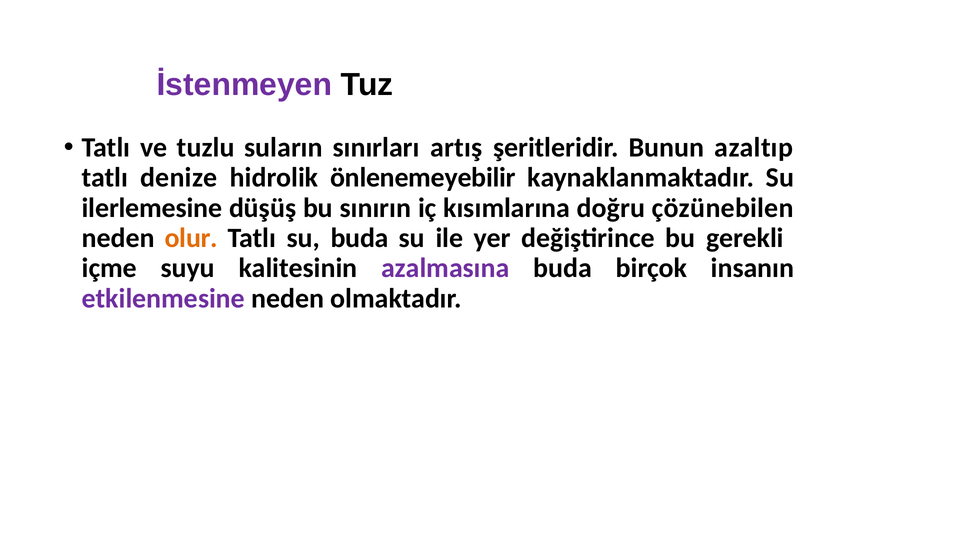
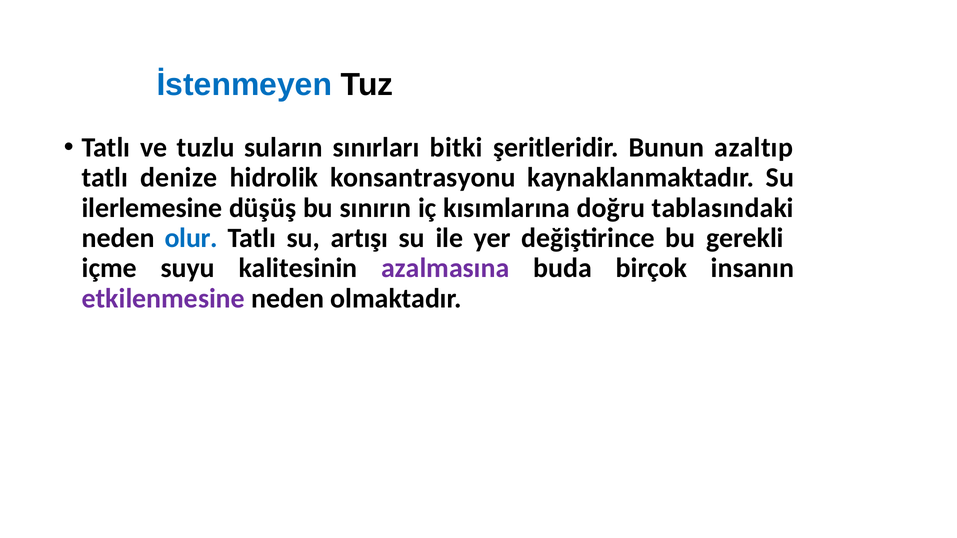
İstenmeyen colour: purple -> blue
artış: artış -> bitki
önlenemeyebilir: önlenemeyebilir -> konsantrasyonu
çözünebilen: çözünebilen -> tablasındaki
olur colour: orange -> blue
su buda: buda -> artışı
